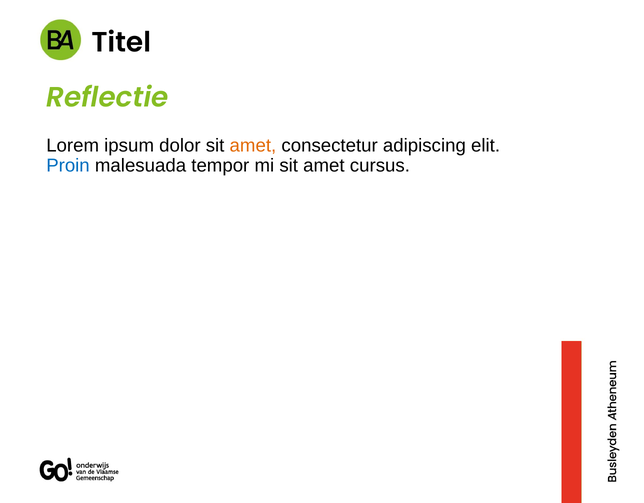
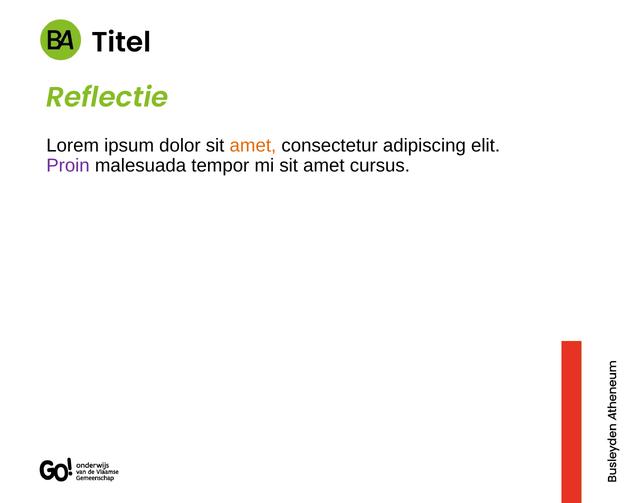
Proin colour: blue -> purple
